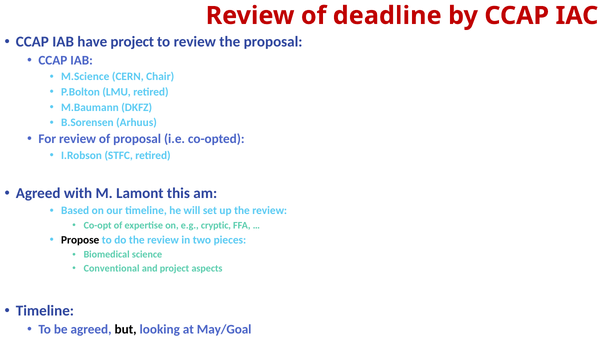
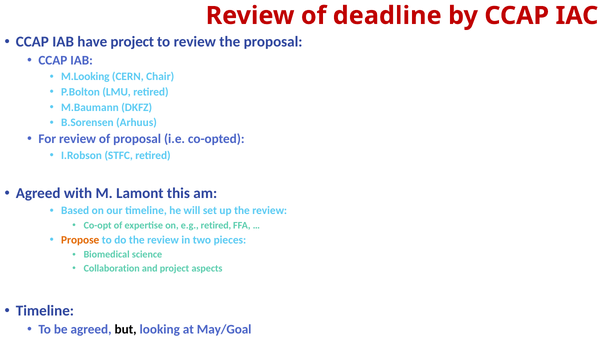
M.Science: M.Science -> M.Looking
e.g cryptic: cryptic -> retired
Propose colour: black -> orange
Conventional: Conventional -> Collaboration
